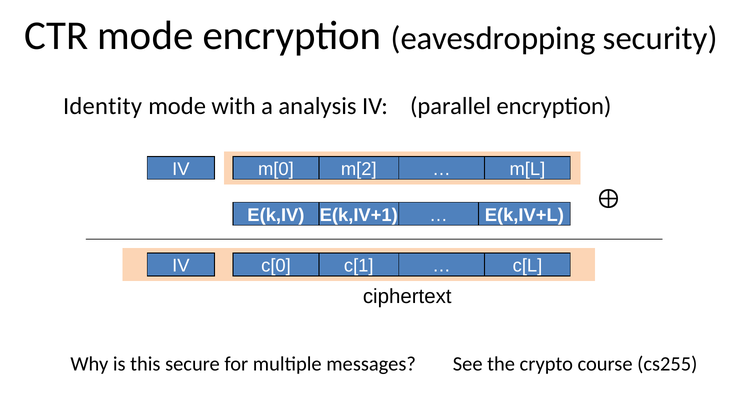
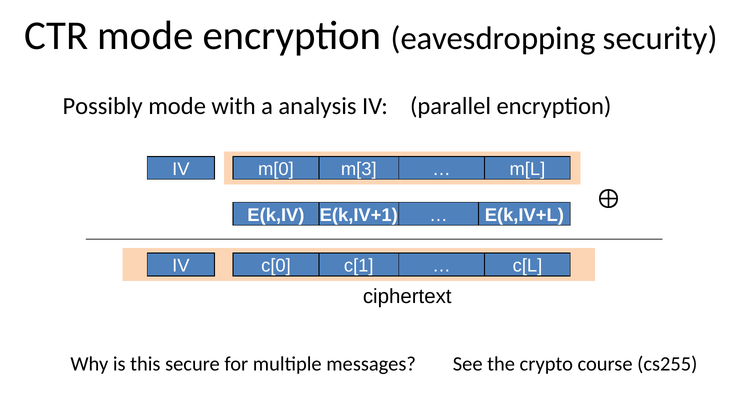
Identity: Identity -> Possibly
m[2: m[2 -> m[3
